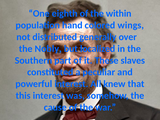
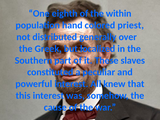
wings: wings -> priest
Nobly: Nobly -> Greek
